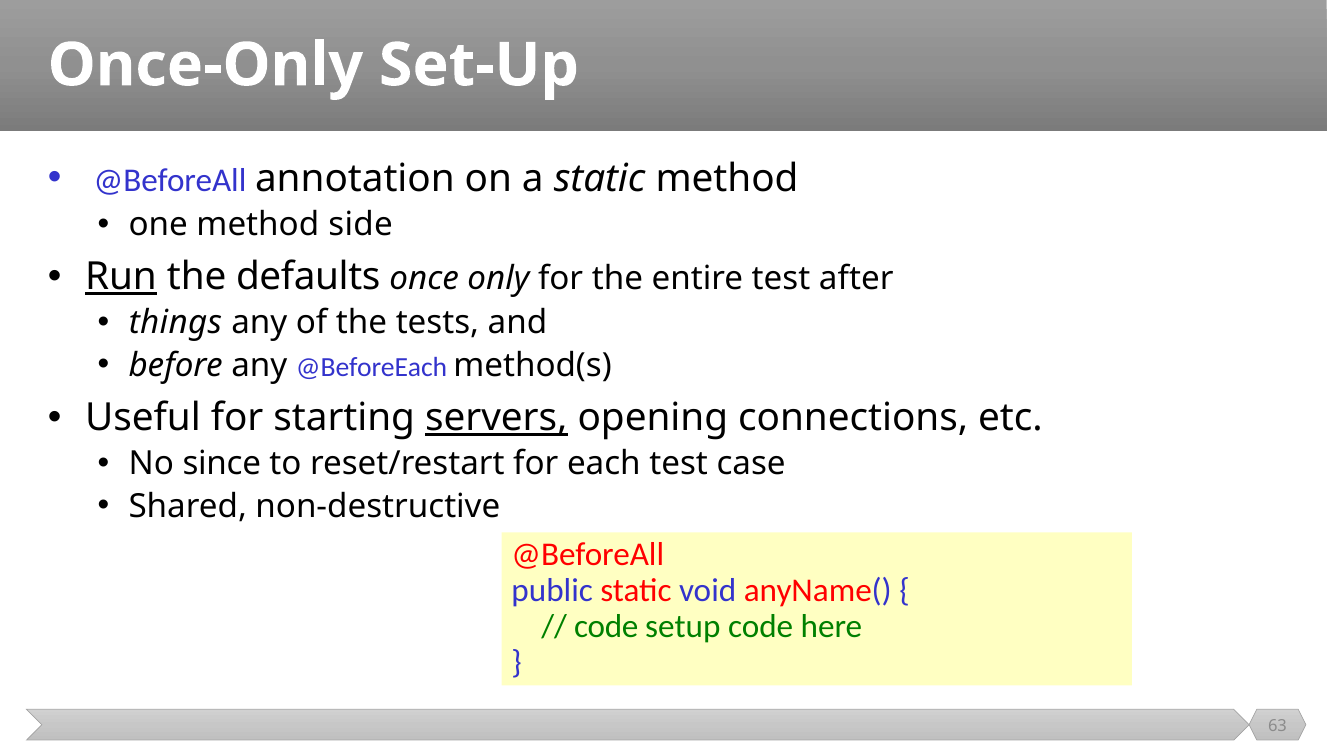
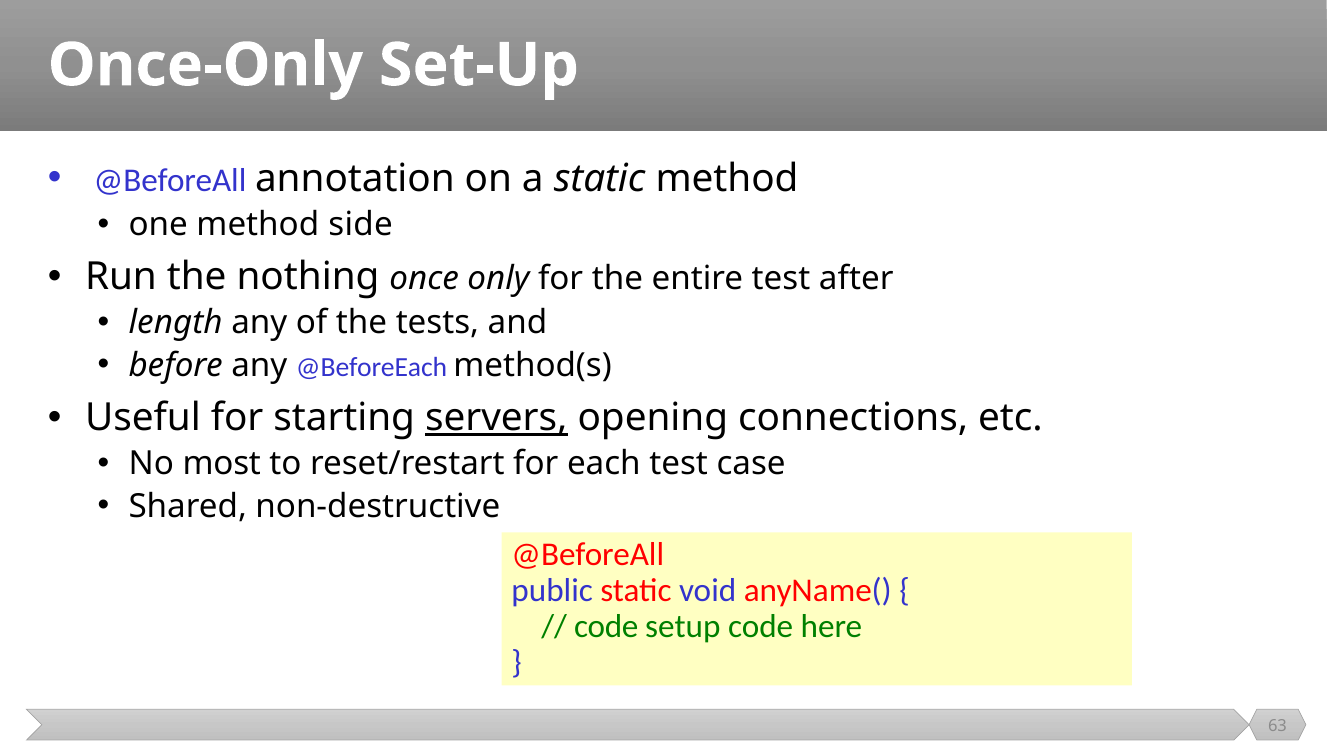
Run underline: present -> none
defaults: defaults -> nothing
things: things -> length
since: since -> most
